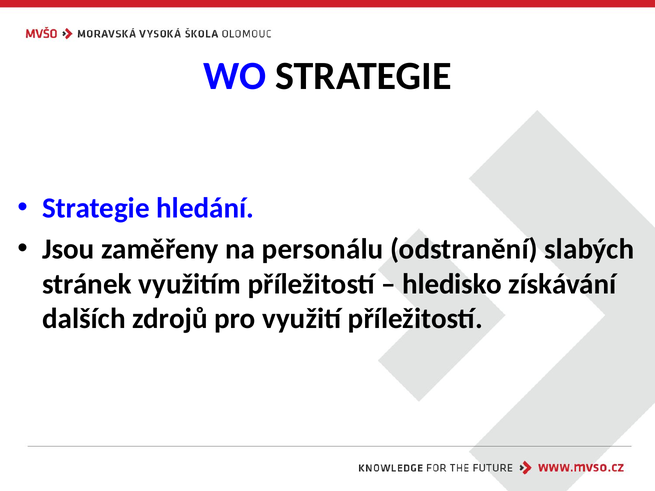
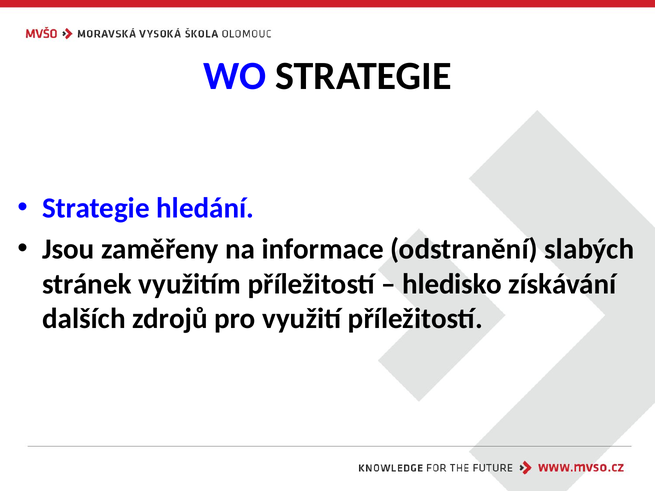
personálu: personálu -> informace
